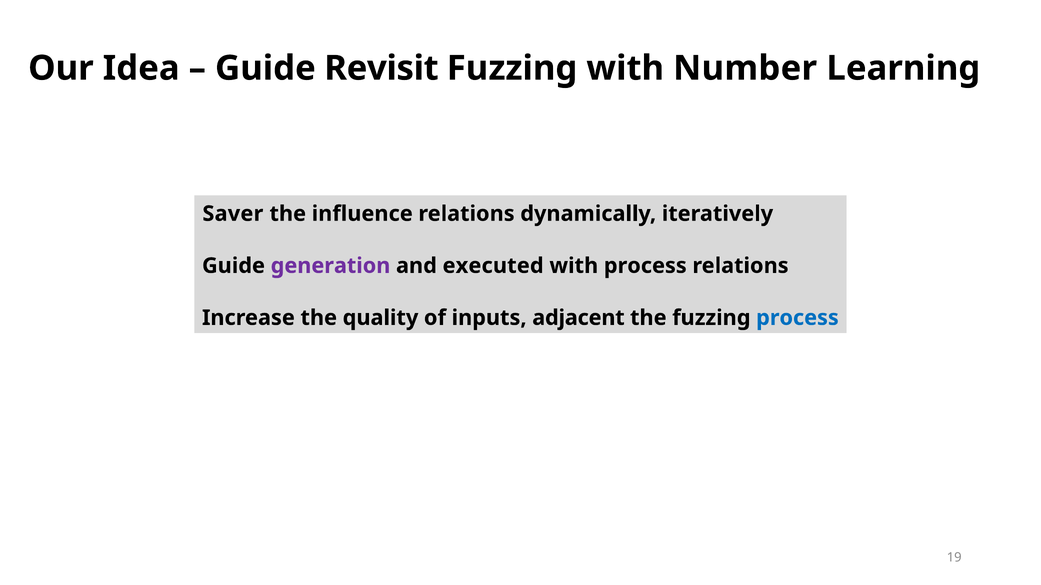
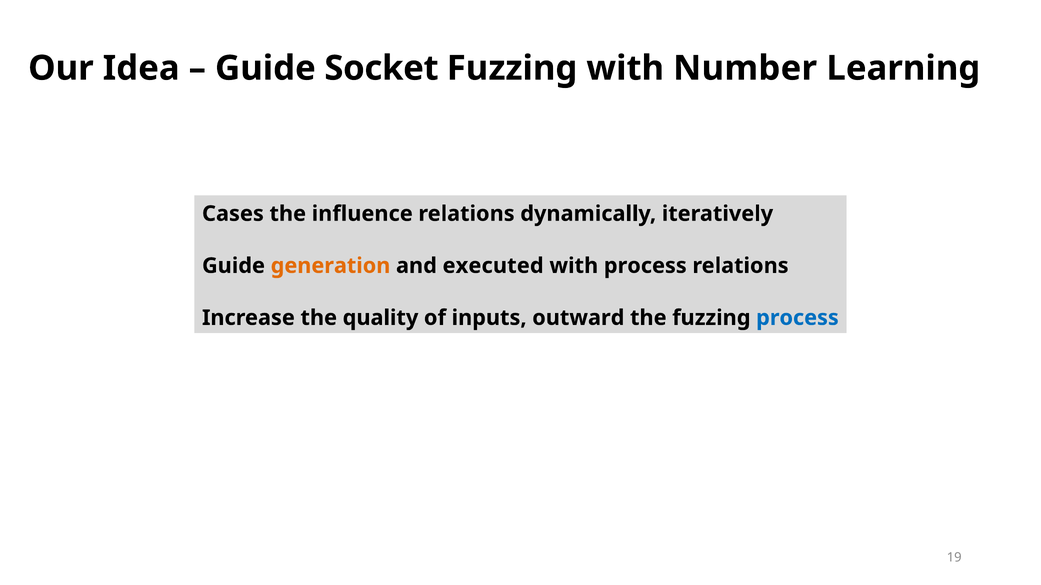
Revisit: Revisit -> Socket
Saver: Saver -> Cases
generation colour: purple -> orange
adjacent: adjacent -> outward
